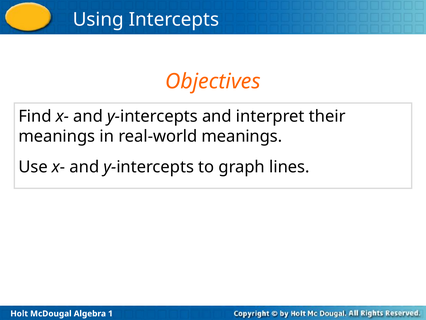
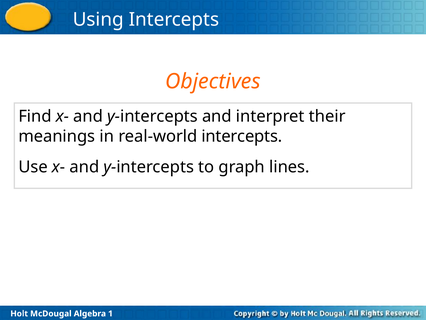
real-world meanings: meanings -> intercepts
